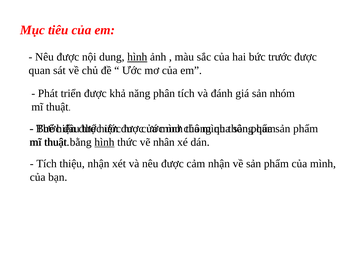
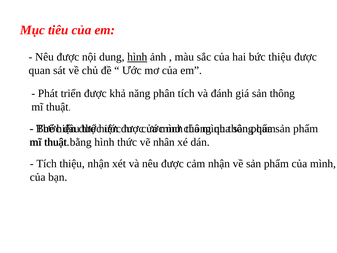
bức trước: trước -> thiệu
sản nhóm: nhóm -> thông
hình at (104, 142) underline: present -> none
